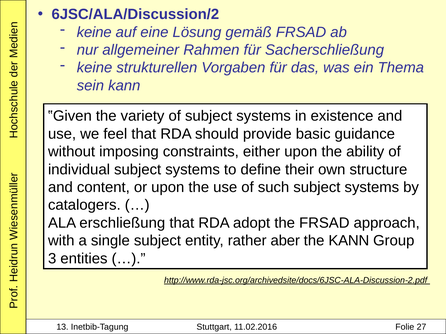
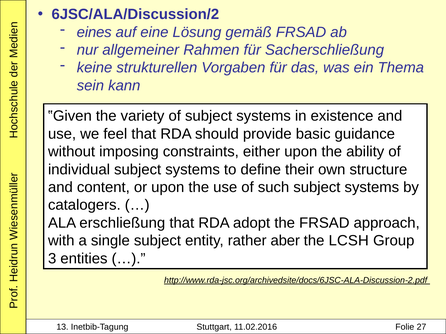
keine at (94, 32): keine -> eines
the KANN: KANN -> LCSH
